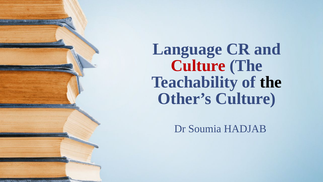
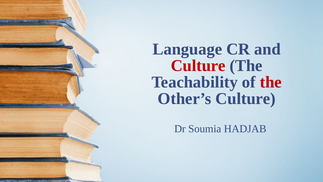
the at (271, 82) colour: black -> red
